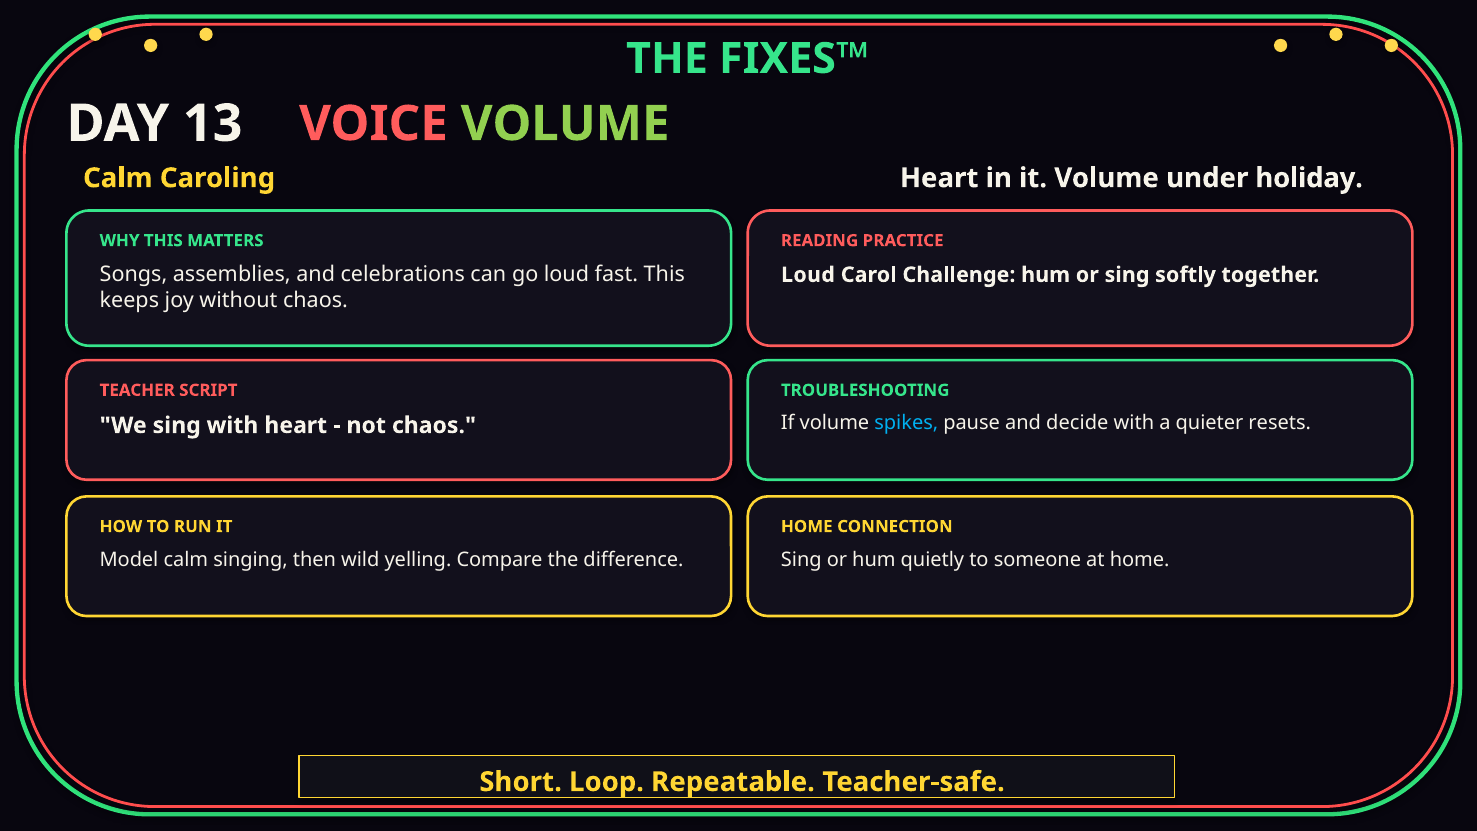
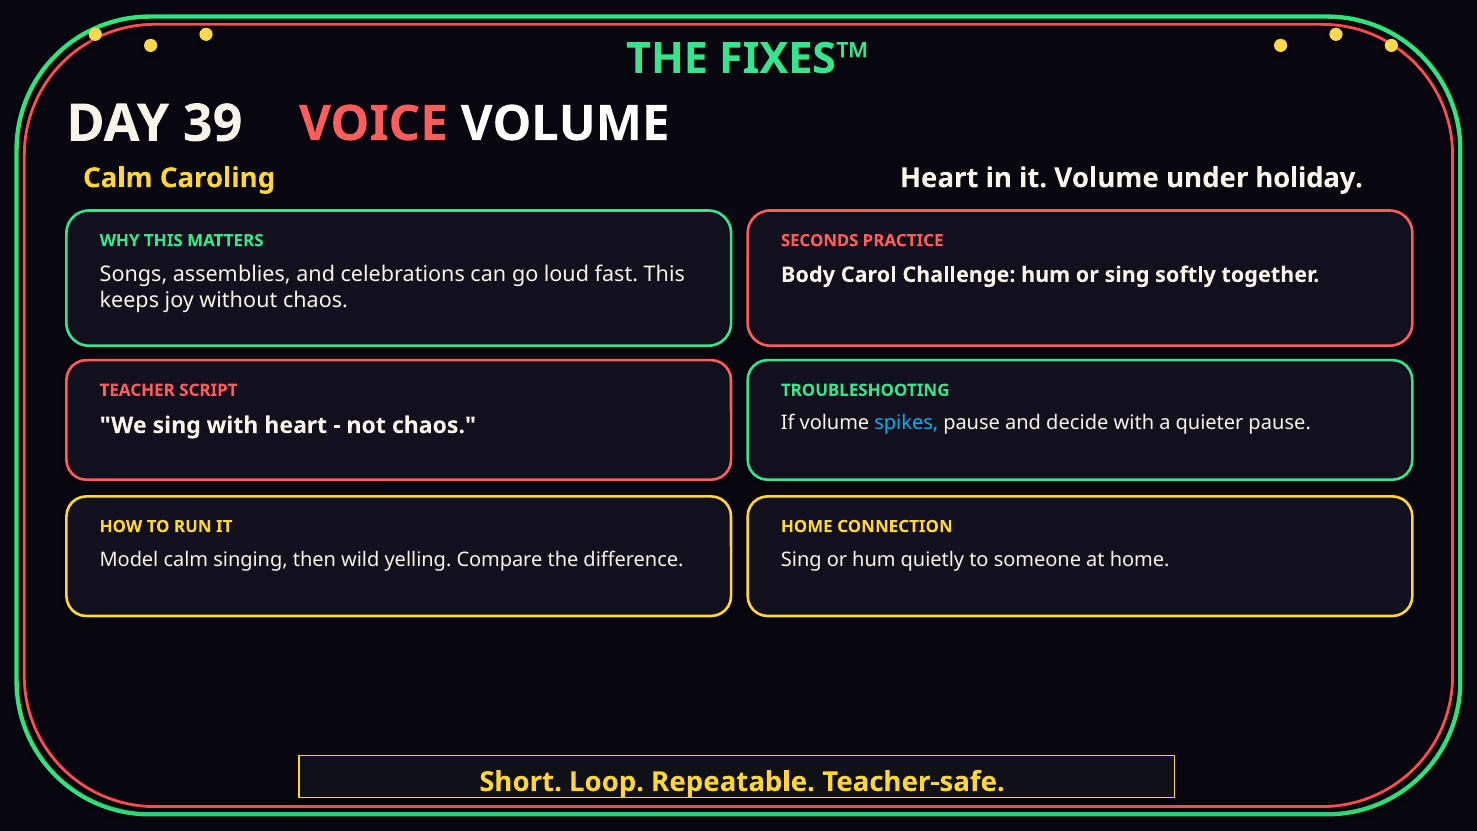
13: 13 -> 39
VOLUME at (565, 124) colour: light green -> white
READING: READING -> SECONDS
Loud at (808, 275): Loud -> Body
quieter resets: resets -> pause
